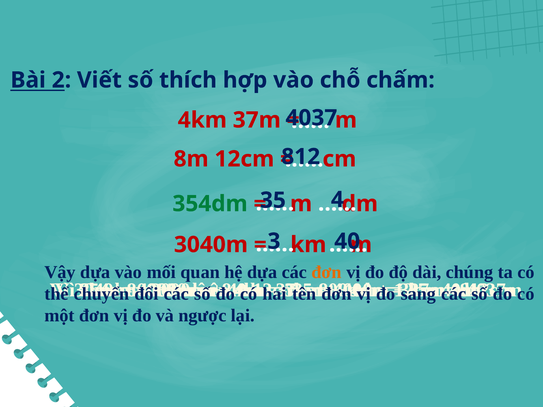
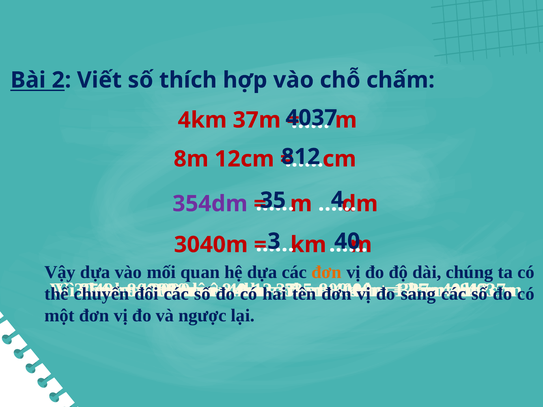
354dm at (210, 204) colour: green -> purple
